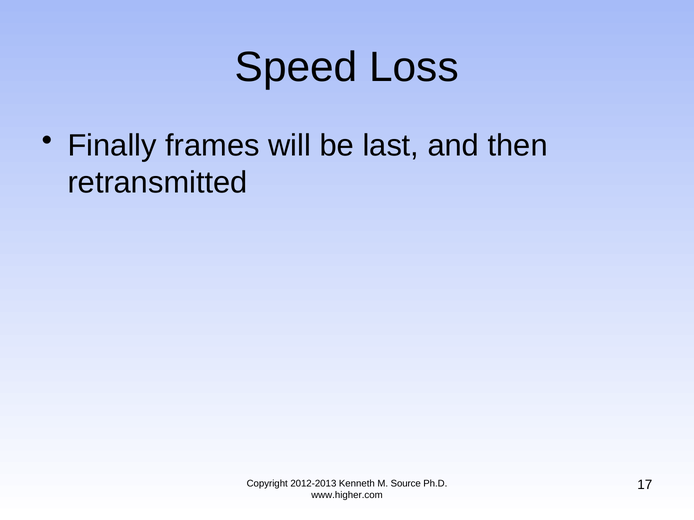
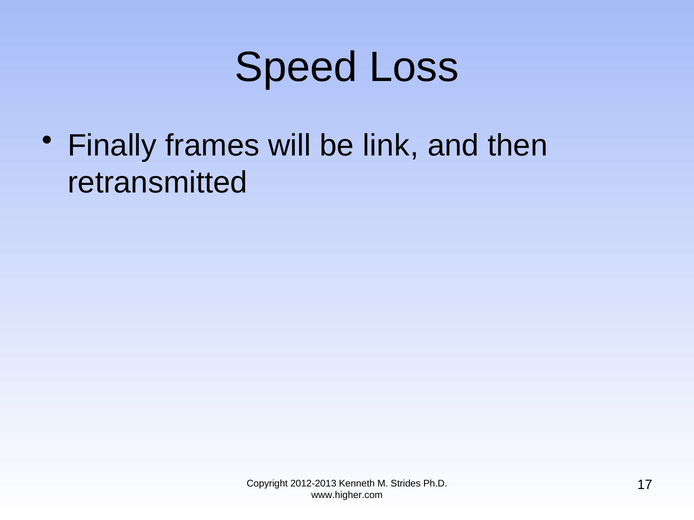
last: last -> link
Source: Source -> Strides
